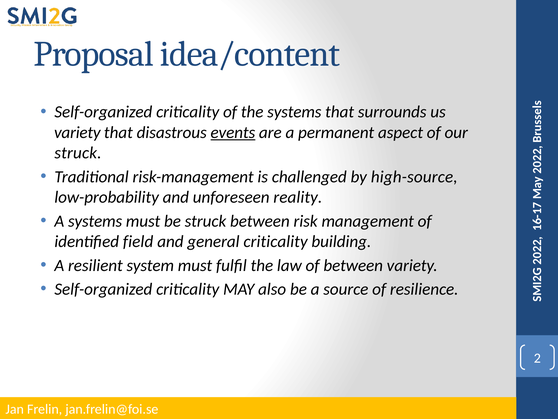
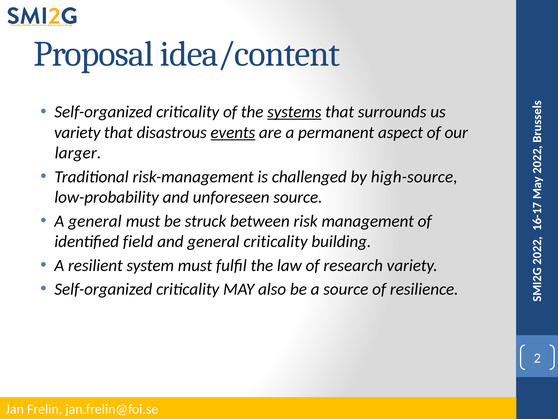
systems at (294, 112) underline: none -> present
struck at (78, 153): struck -> larger
unforeseen reality: reality -> source
A systems: systems -> general
of between: between -> research
